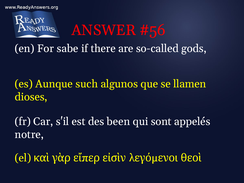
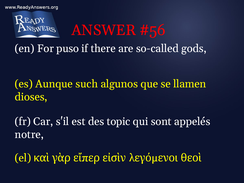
sabe: sabe -> puso
been: been -> topic
